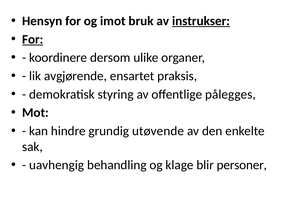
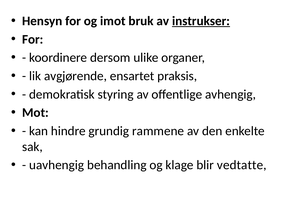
For at (33, 39) underline: present -> none
pålegges: pålegges -> avhengig
utøvende: utøvende -> rammene
personer: personer -> vedtatte
